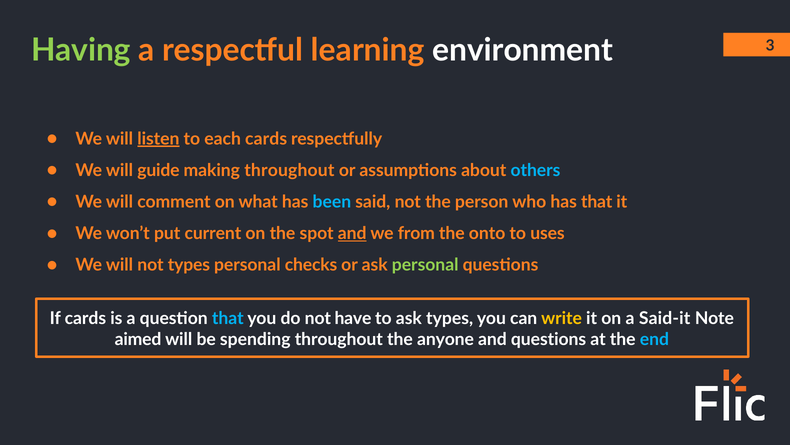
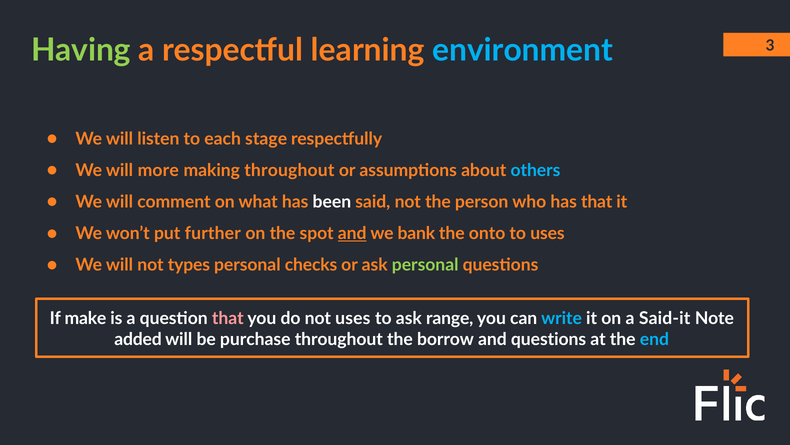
environment colour: white -> light blue
listen underline: present -> none
each cards: cards -> stage
guide: guide -> more
been colour: light blue -> white
current: current -> further
from: from -> bank
If cards: cards -> make
that at (228, 318) colour: light blue -> pink
not have: have -> uses
ask types: types -> range
write colour: yellow -> light blue
aimed: aimed -> added
spending: spending -> purchase
anyone: anyone -> borrow
